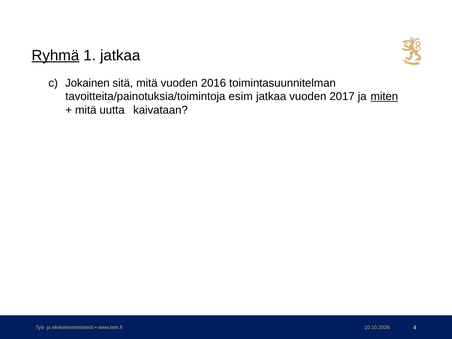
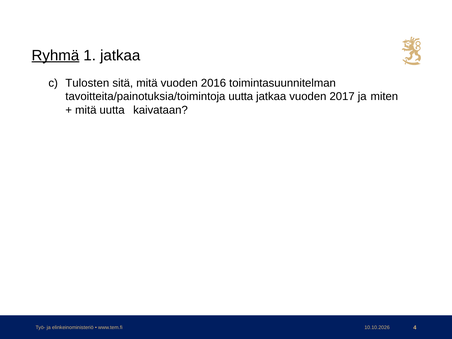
Jokainen: Jokainen -> Tulosten
tavoitteita/painotuksia/toimintoja esim: esim -> uutta
miten underline: present -> none
